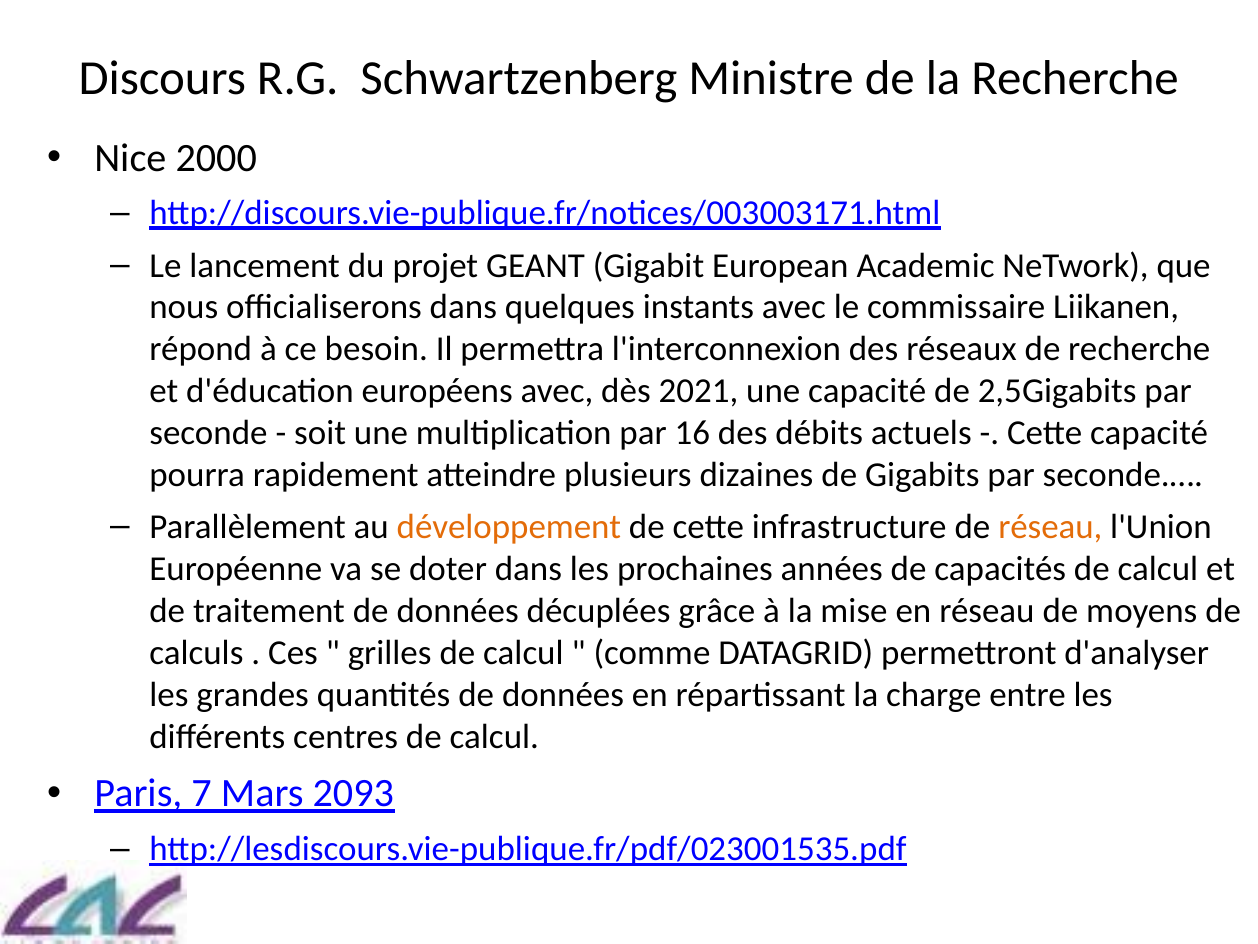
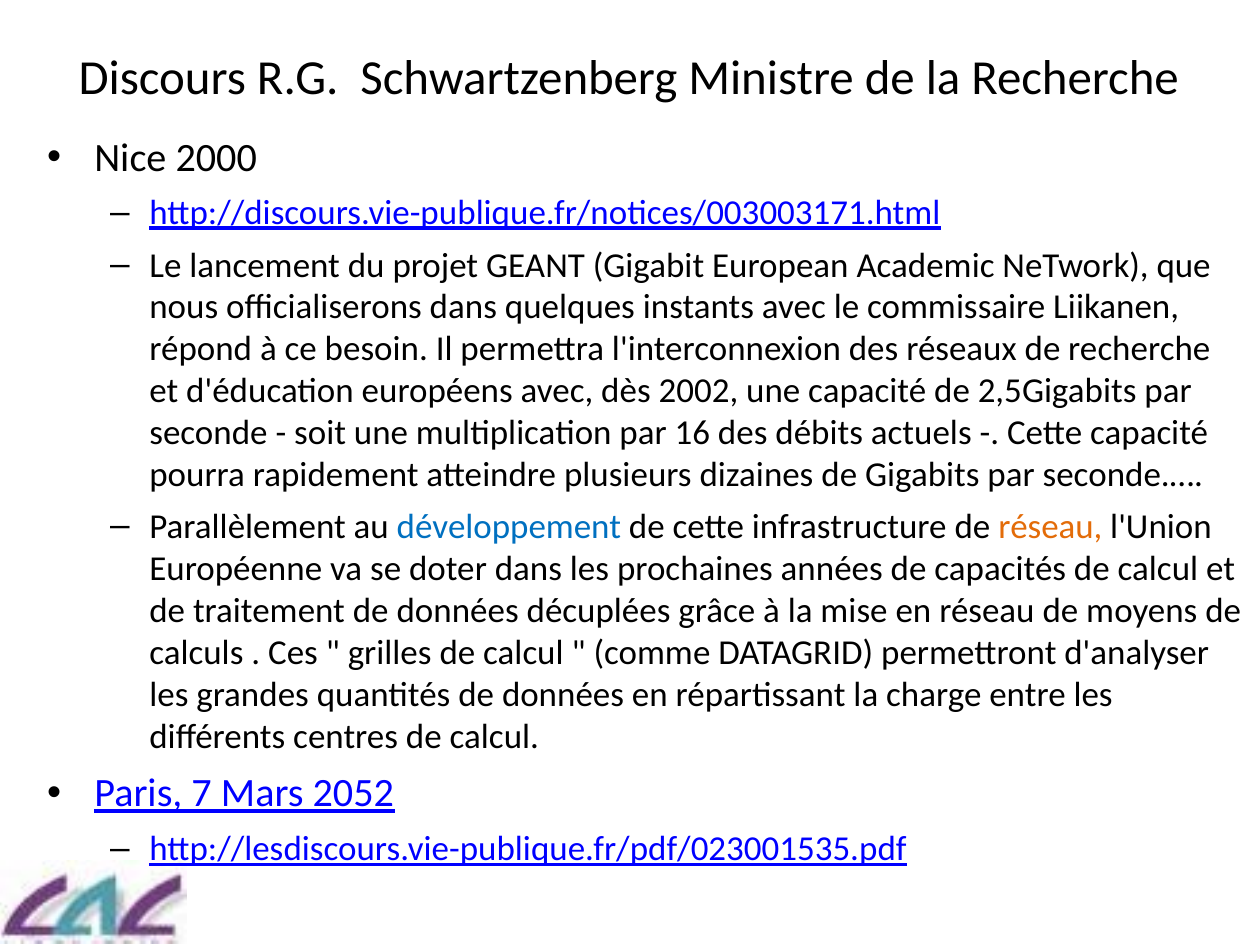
2021: 2021 -> 2002
développement colour: orange -> blue
2093: 2093 -> 2052
